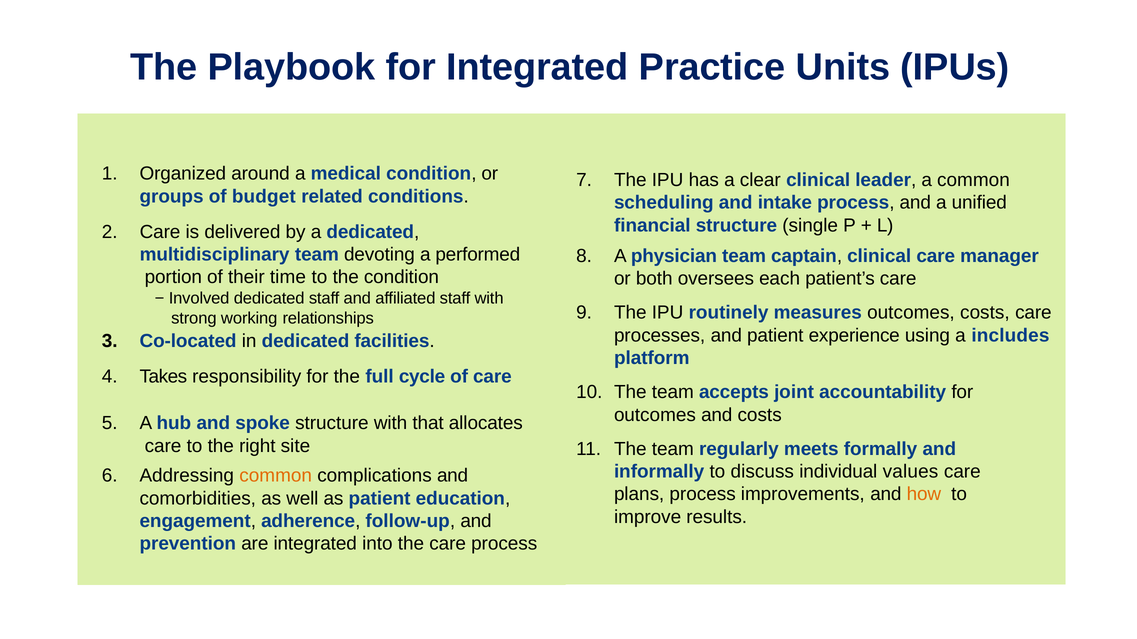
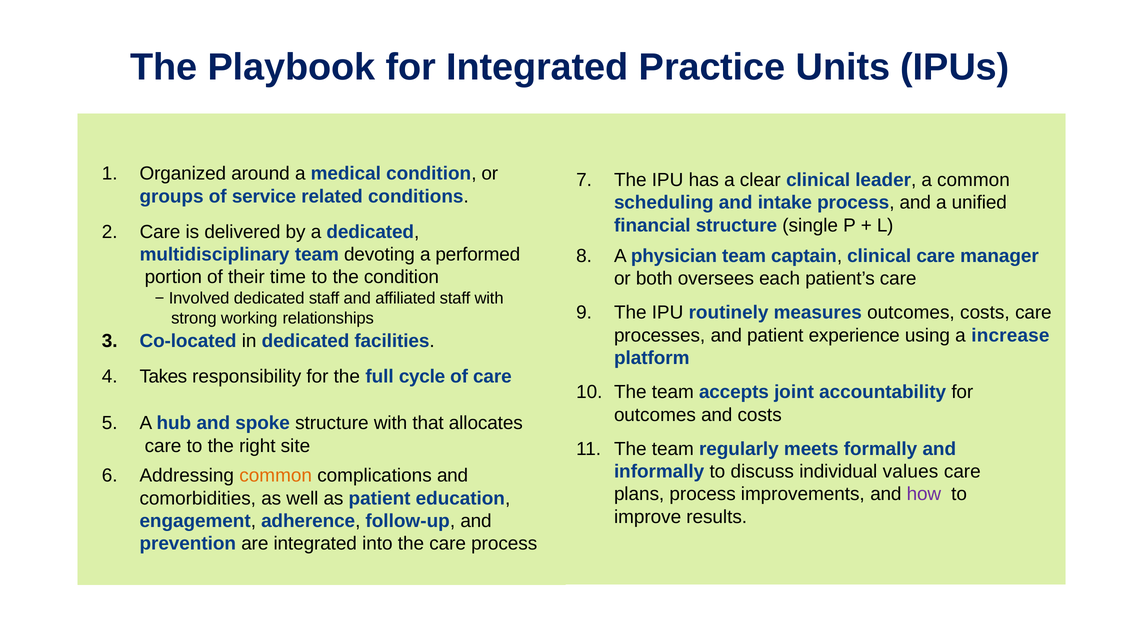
budget: budget -> service
includes: includes -> increase
how colour: orange -> purple
